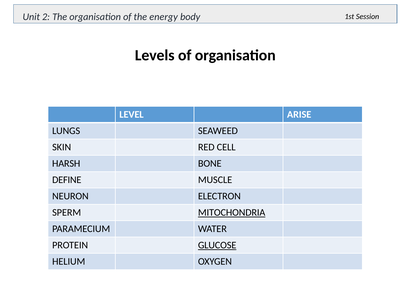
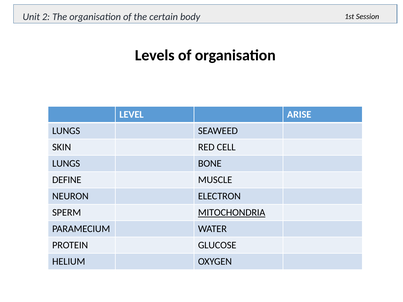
energy: energy -> certain
HARSH at (66, 164): HARSH -> LUNGS
GLUCOSE underline: present -> none
